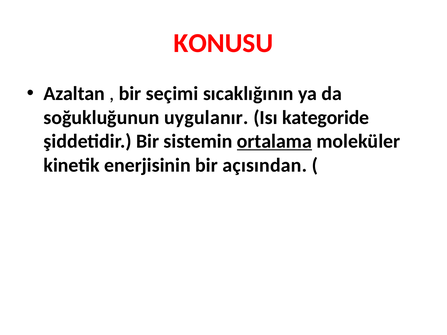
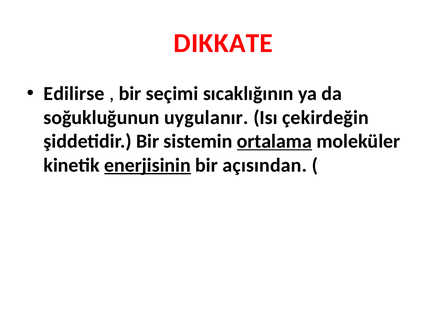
KONUSU: KONUSU -> DIKKATE
Azaltan: Azaltan -> Edilirse
kategoride: kategoride -> çekirdeğin
enerjisinin underline: none -> present
